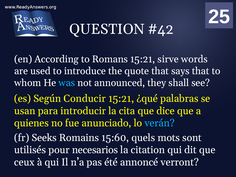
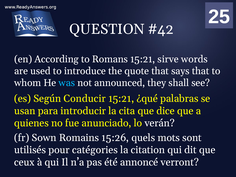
verán colour: light blue -> white
Seeks: Seeks -> Sown
15:60: 15:60 -> 15:26
necesarios: necesarios -> catégories
